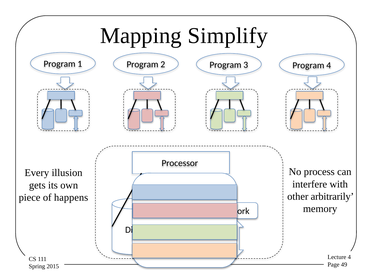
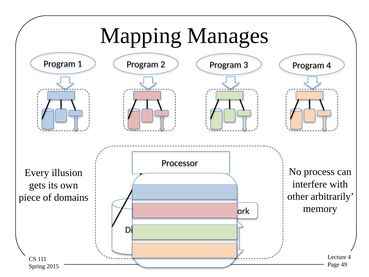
Simplify: Simplify -> Manages
happens: happens -> domains
